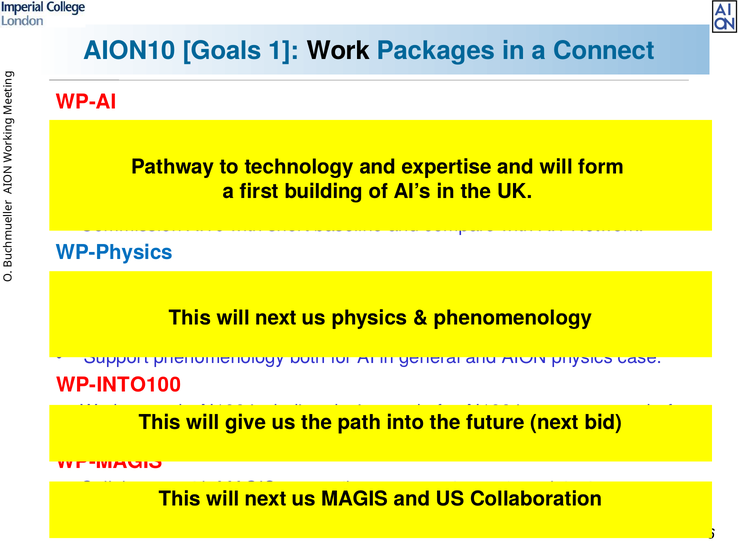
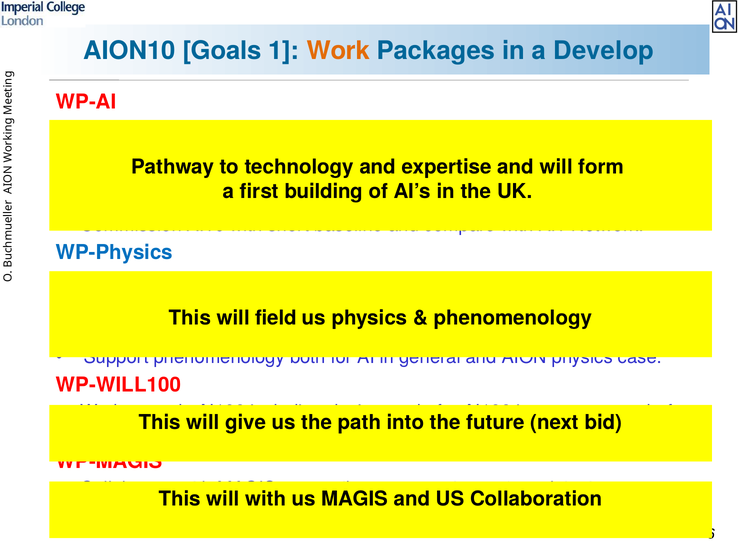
Work at (338, 51) colour: black -> orange
Connect: Connect -> Develop
next at (276, 318): next -> field
WP-INTO100: WP-INTO100 -> WP-WILL100
next at (266, 498): next -> with
